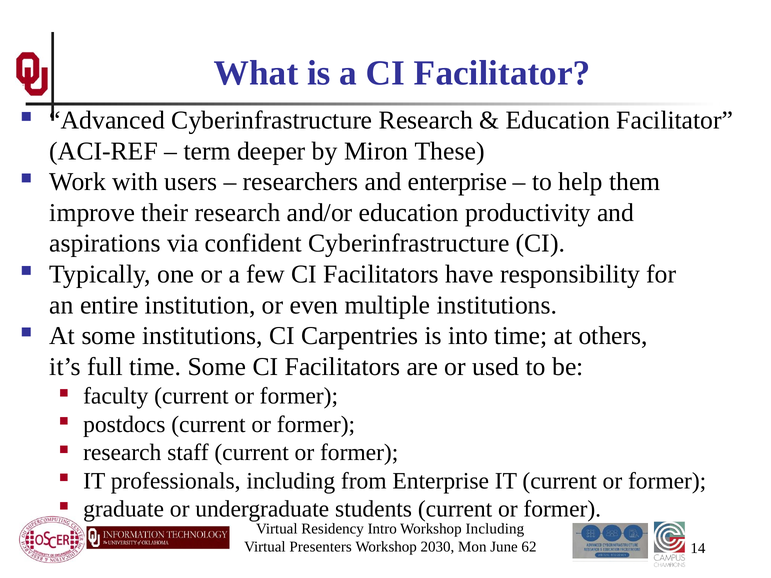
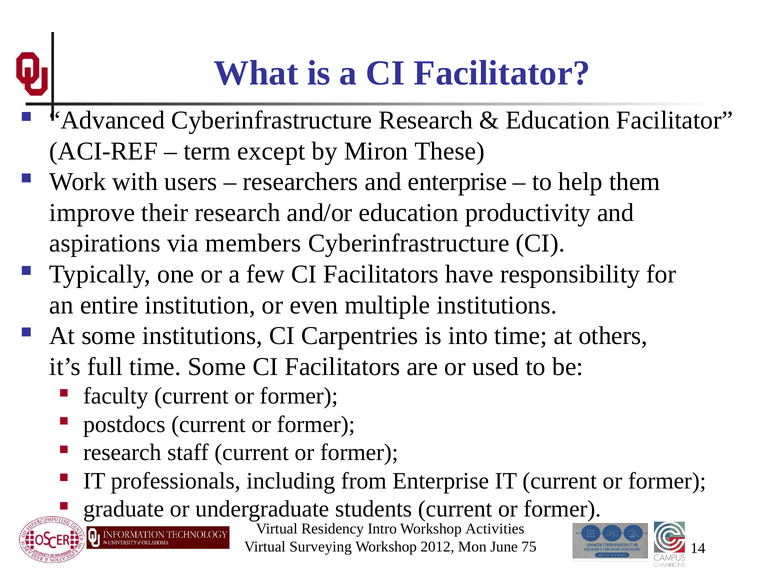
deeper: deeper -> except
confident: confident -> members
Workshop Including: Including -> Activities
Presenters: Presenters -> Surveying
2030: 2030 -> 2012
62: 62 -> 75
